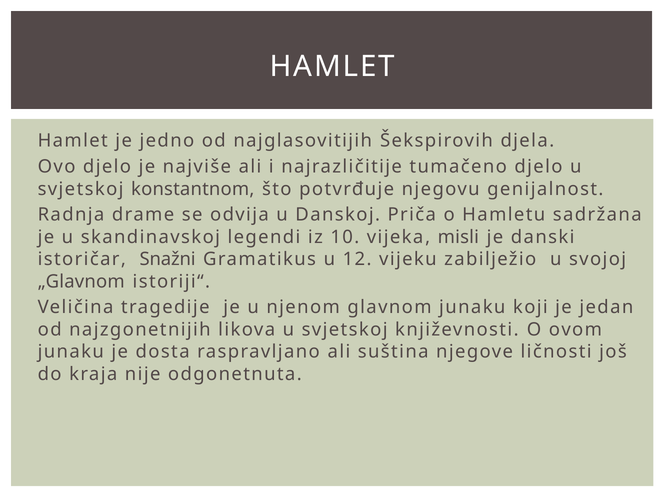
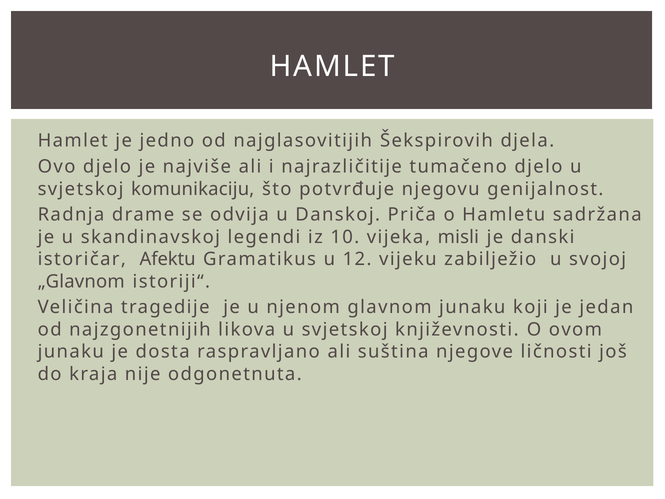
konstantnom: konstantnom -> komunikaciju
Snažni: Snažni -> Afektu
